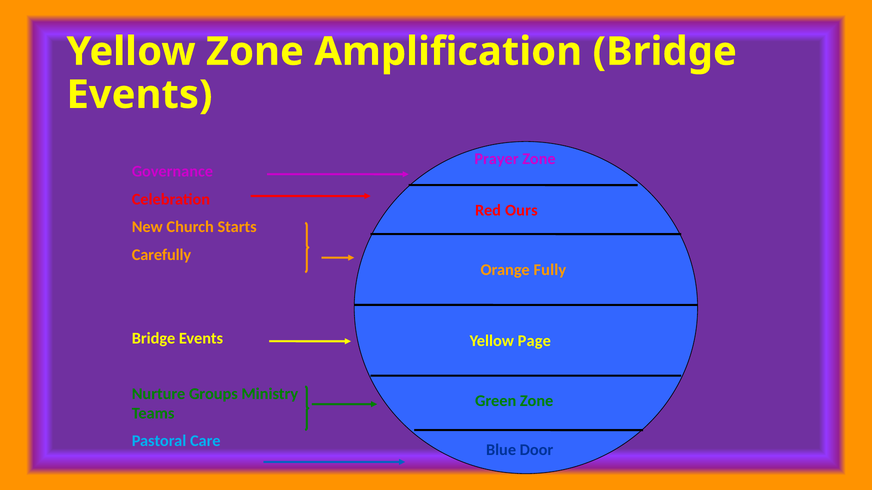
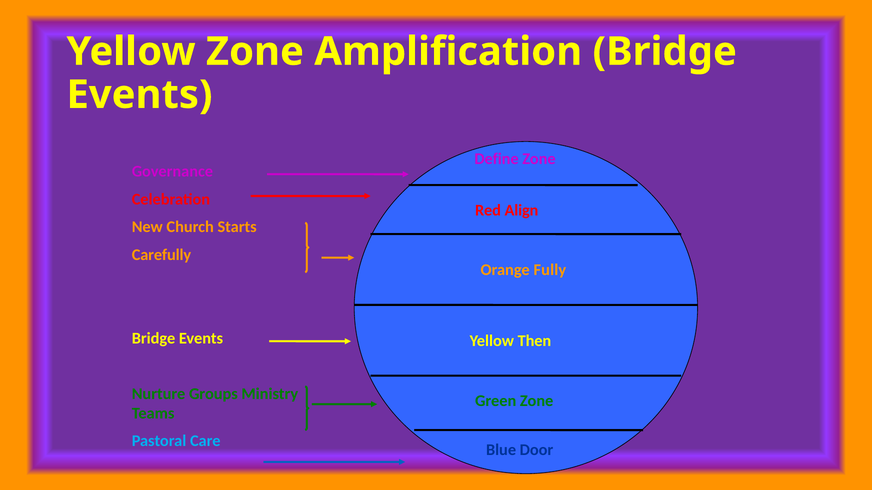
Prayer: Prayer -> Define
Ours: Ours -> Align
Page: Page -> Then
